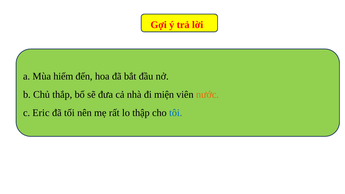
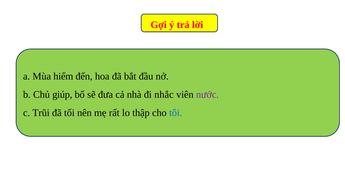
thắp: thắp -> giúp
miện: miện -> nhắc
nước colour: orange -> purple
Eric: Eric -> Trũi
